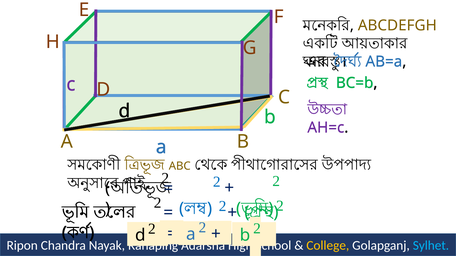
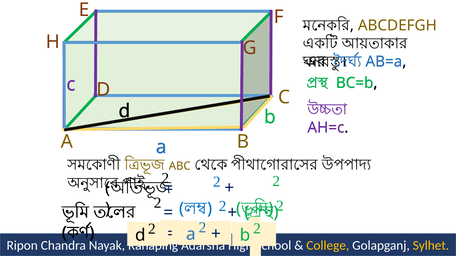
Sylhet colour: light blue -> yellow
